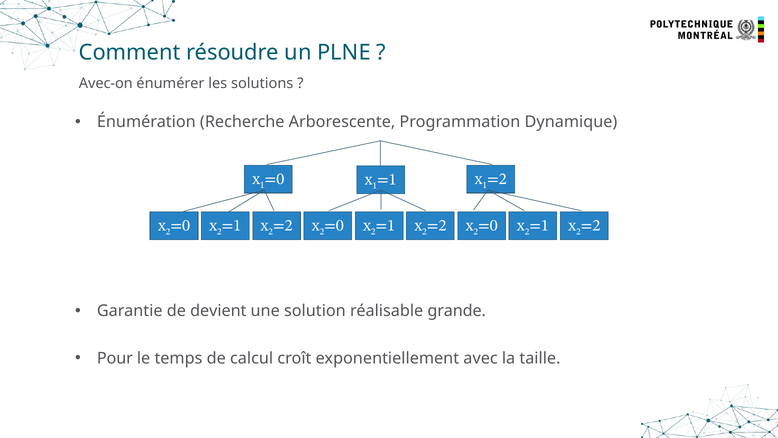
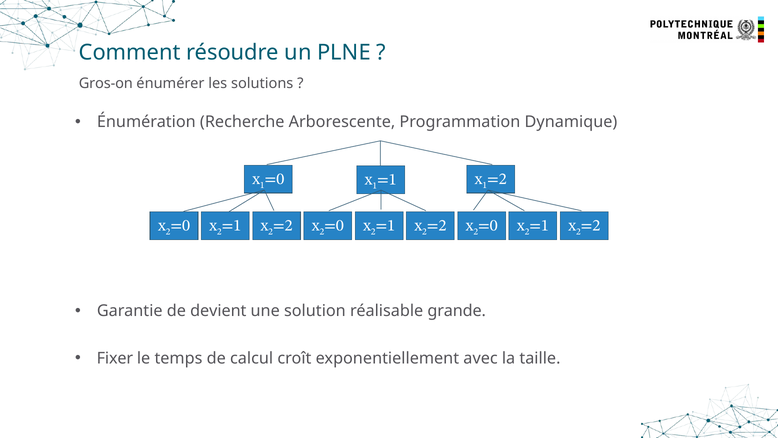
Avec-on: Avec-on -> Gros-on
Pour: Pour -> Fixer
